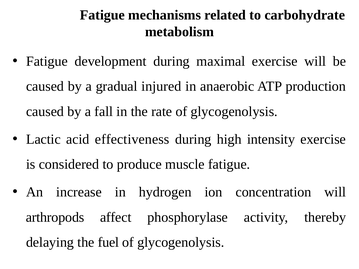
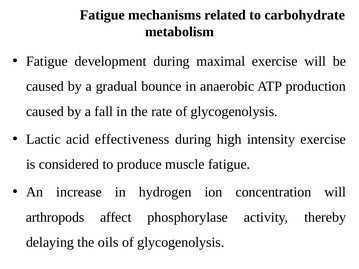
injured: injured -> bounce
fuel: fuel -> oils
